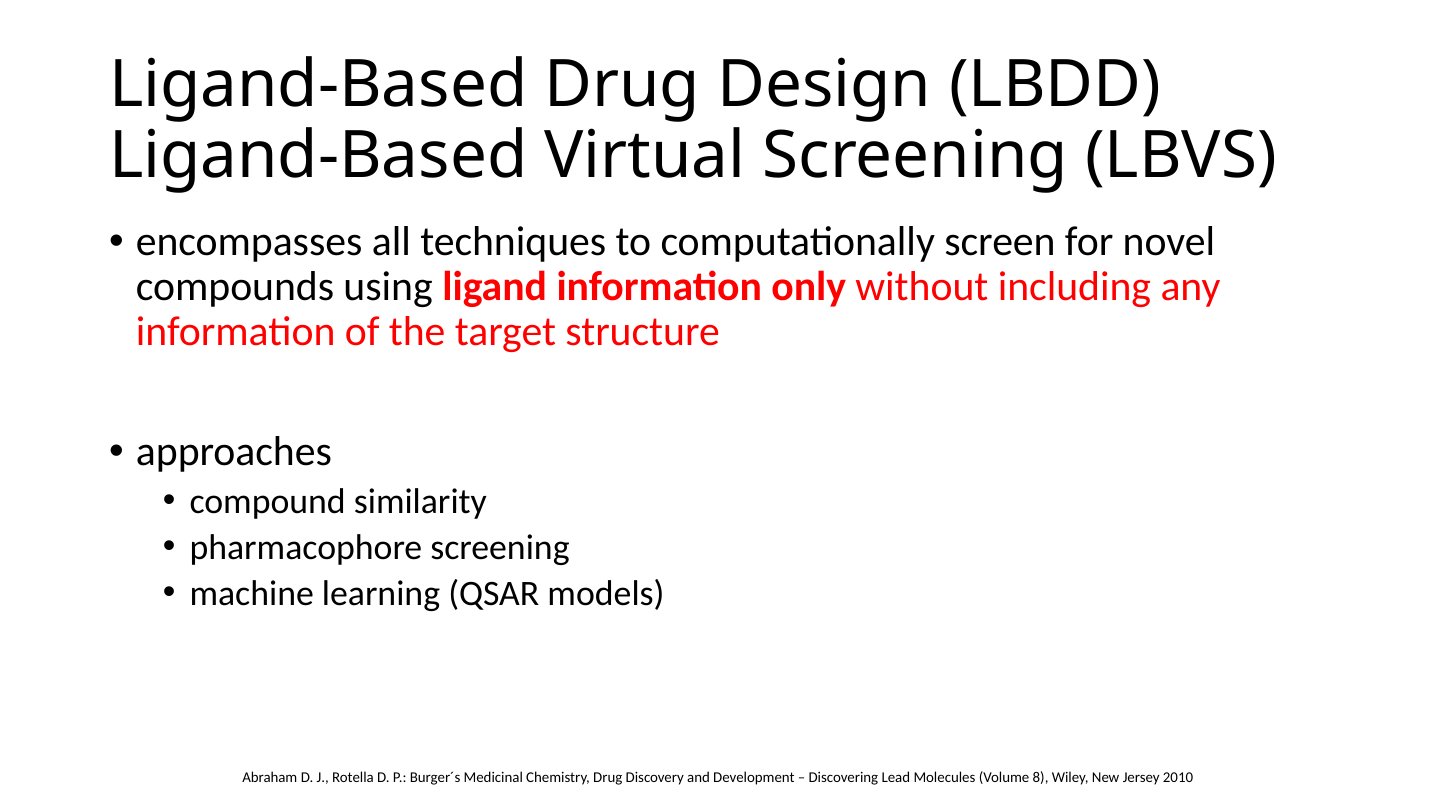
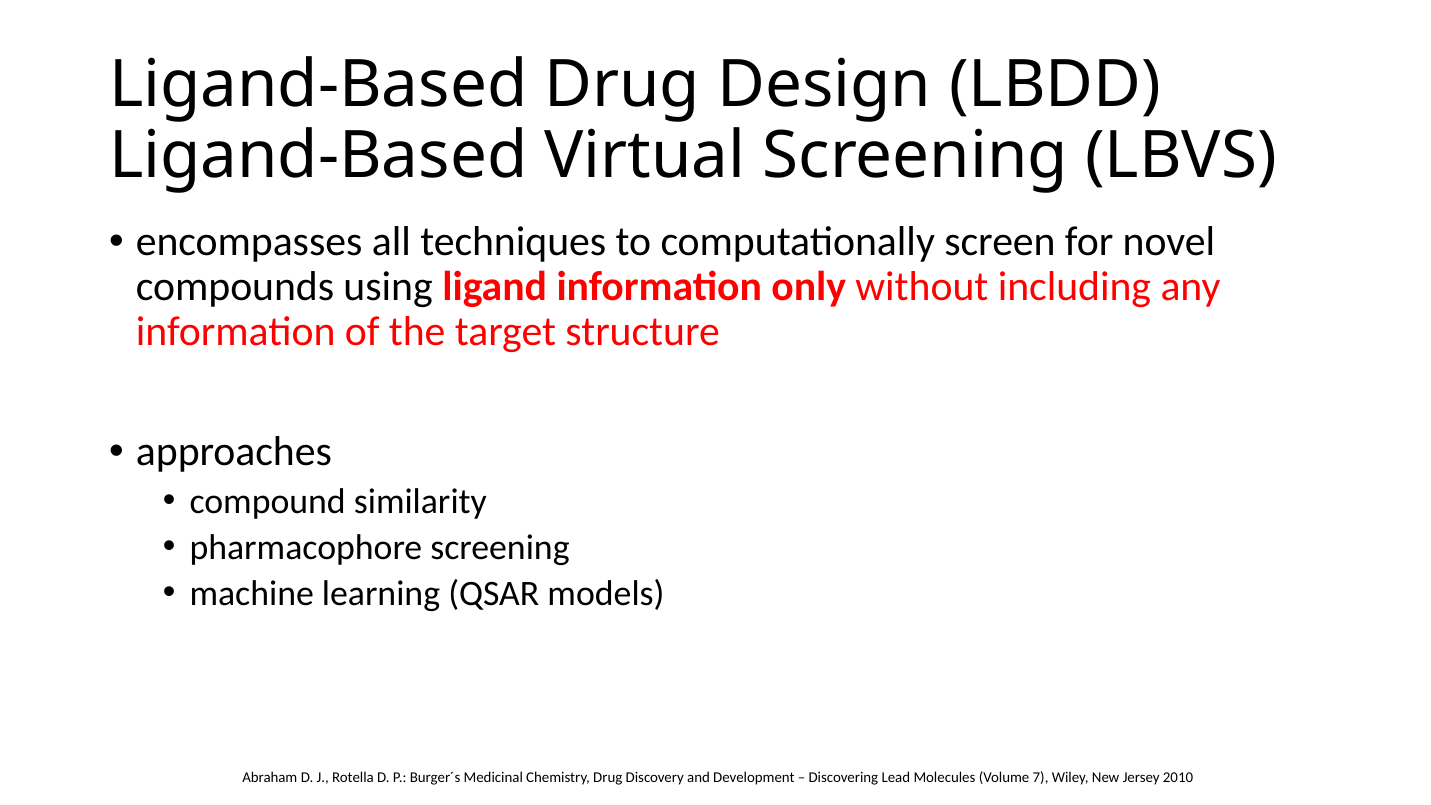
8: 8 -> 7
